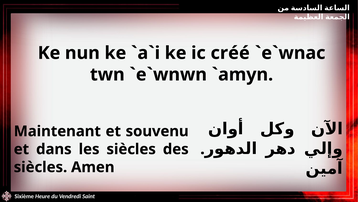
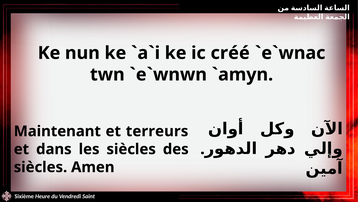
souvenu: souvenu -> terreurs
